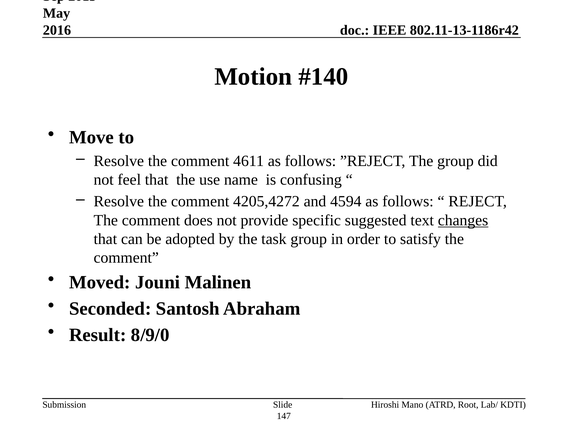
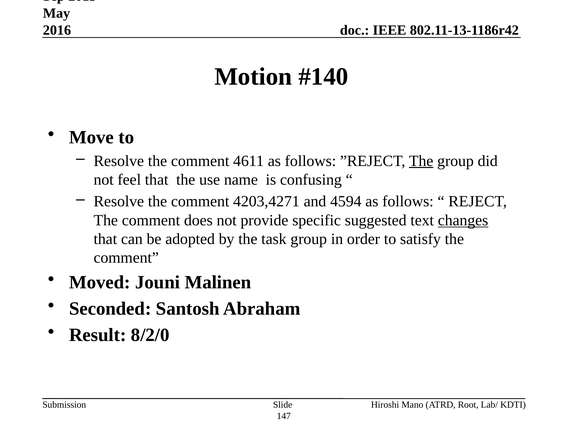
The at (421, 161) underline: none -> present
4205,4272: 4205,4272 -> 4203,4271
8/9/0: 8/9/0 -> 8/2/0
